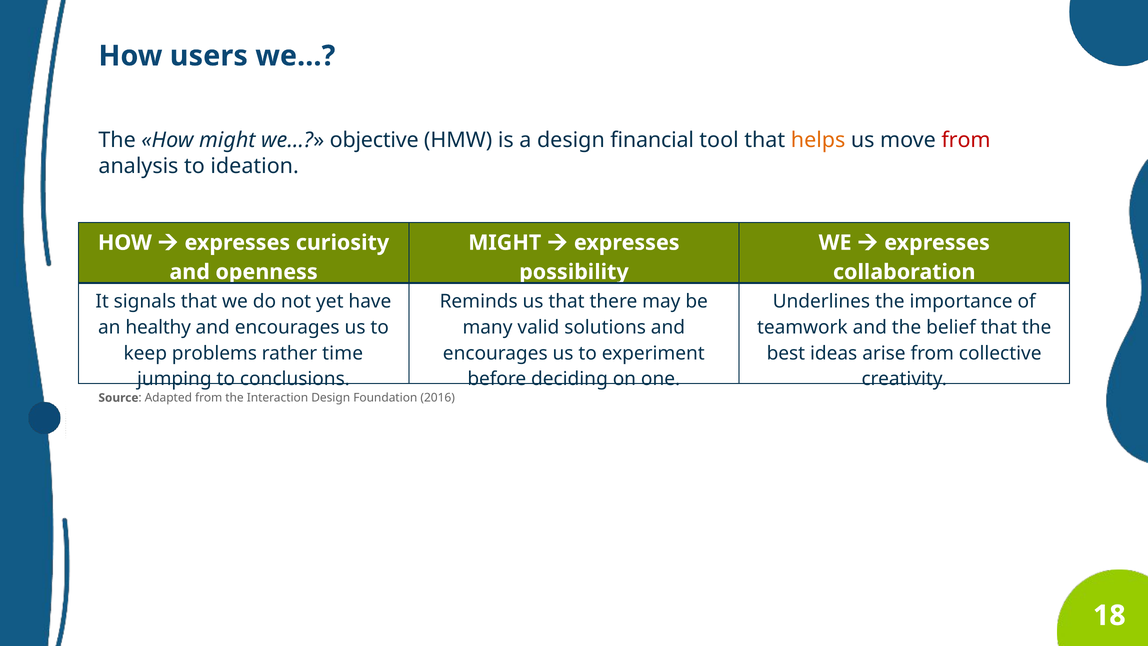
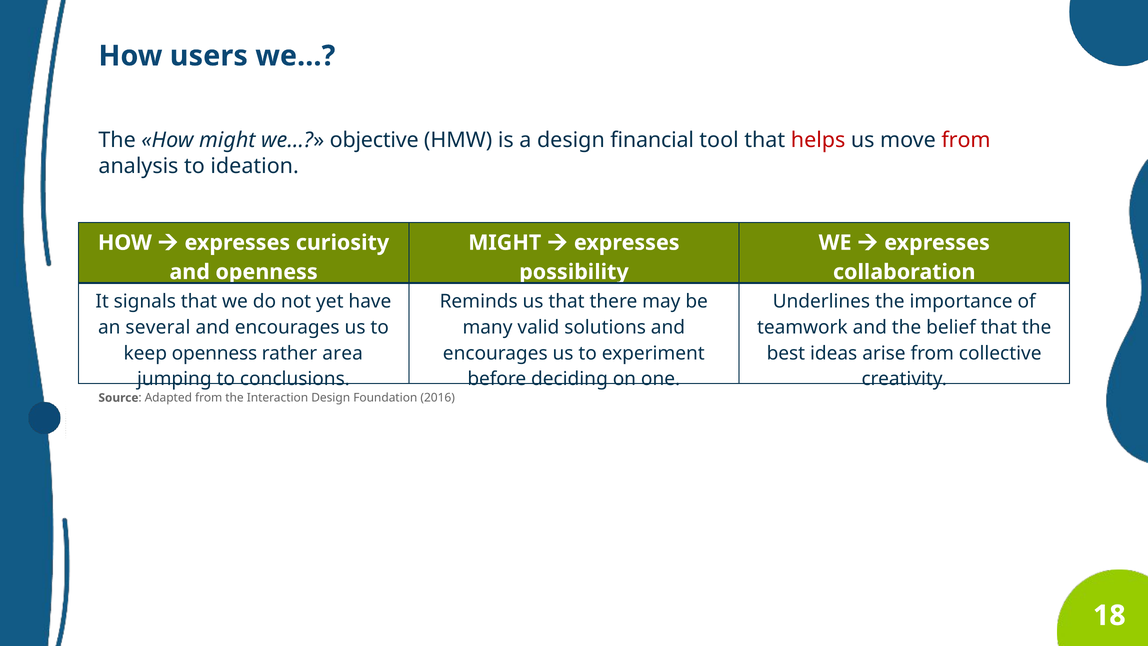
helps colour: orange -> red
healthy: healthy -> several
keep problems: problems -> openness
time: time -> area
